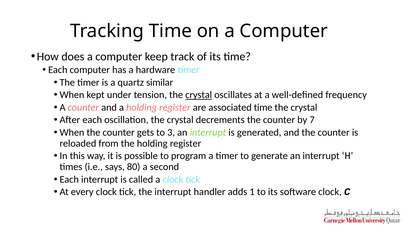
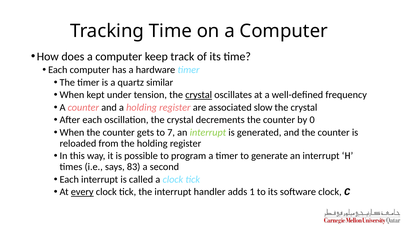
associated time: time -> slow
7: 7 -> 0
3: 3 -> 7
80: 80 -> 83
every underline: none -> present
